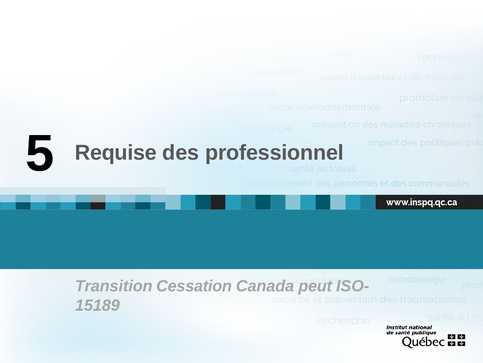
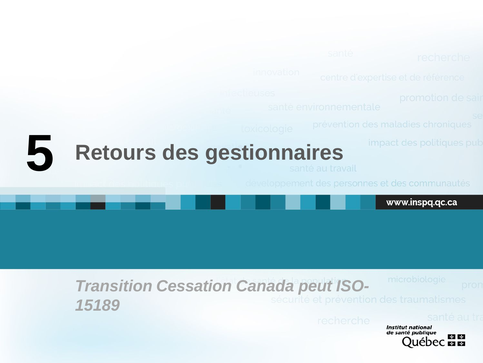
Requise: Requise -> Retours
professionnel: professionnel -> gestionnaires
